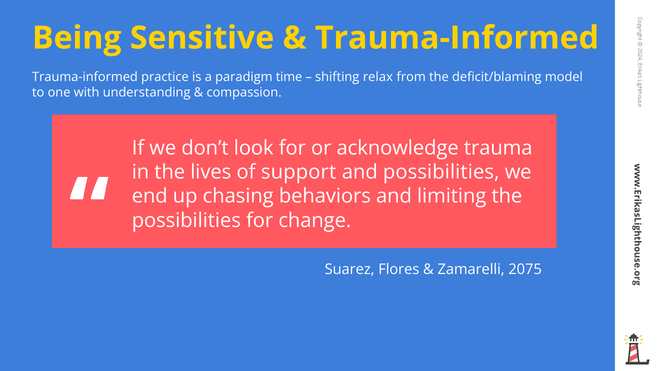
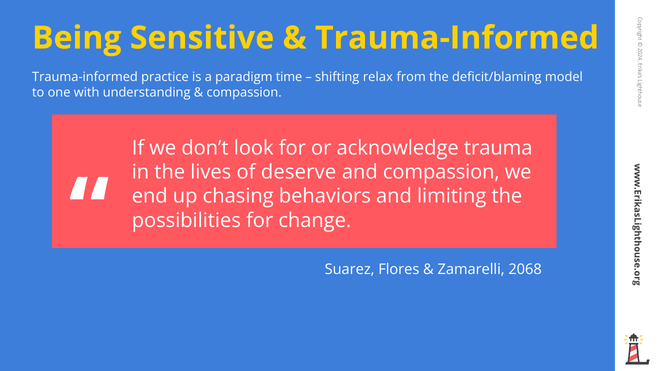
support: support -> deserve
and possibilities: possibilities -> compassion
2075: 2075 -> 2068
